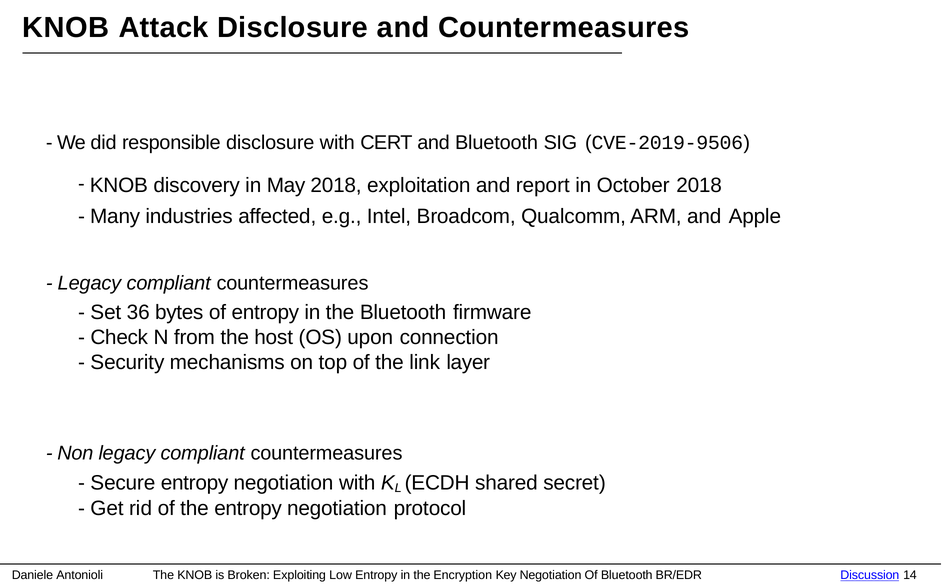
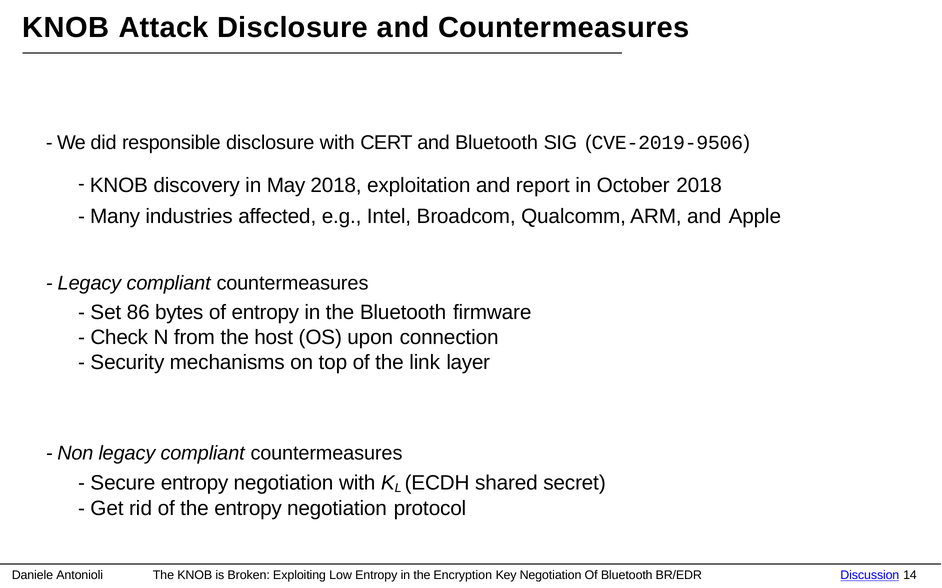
36: 36 -> 86
